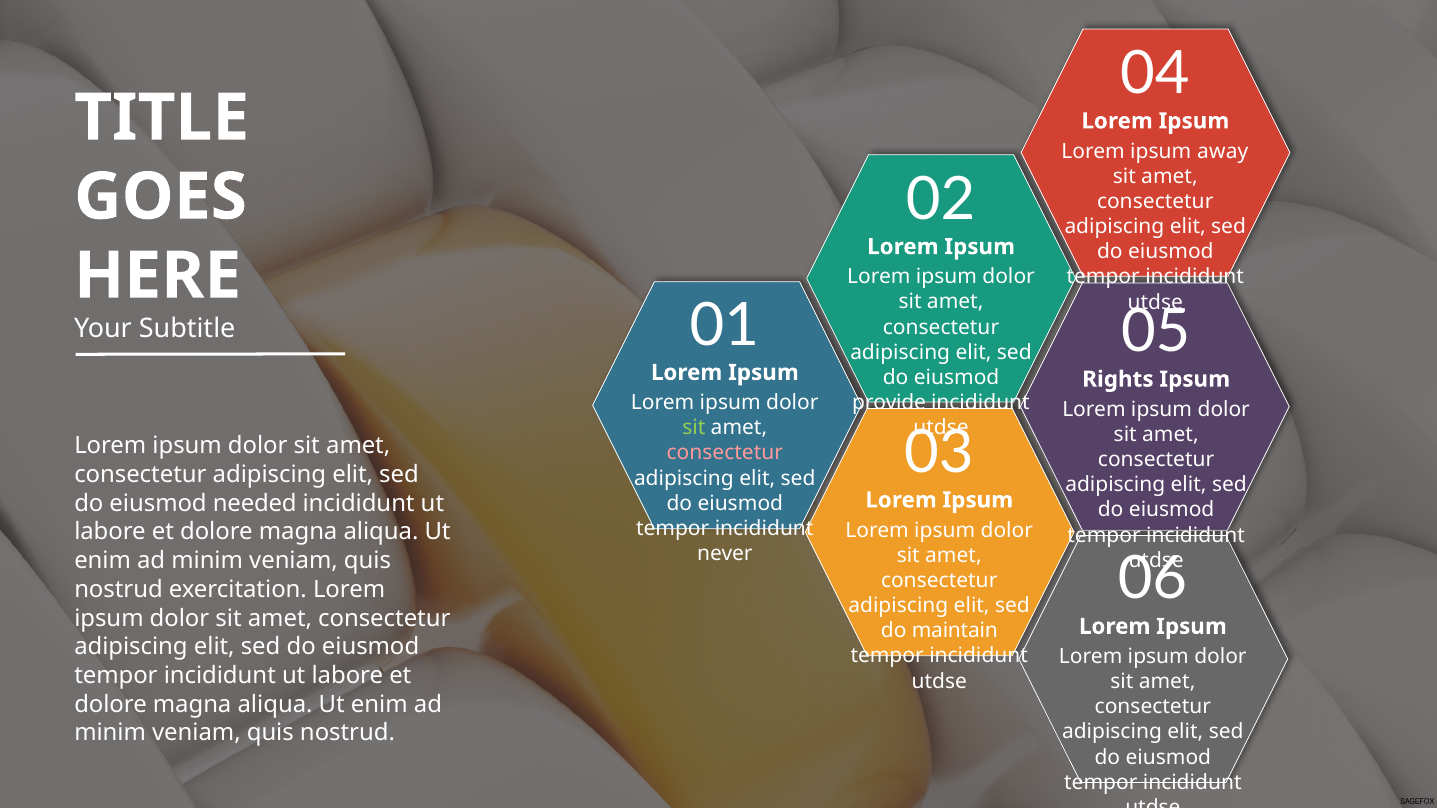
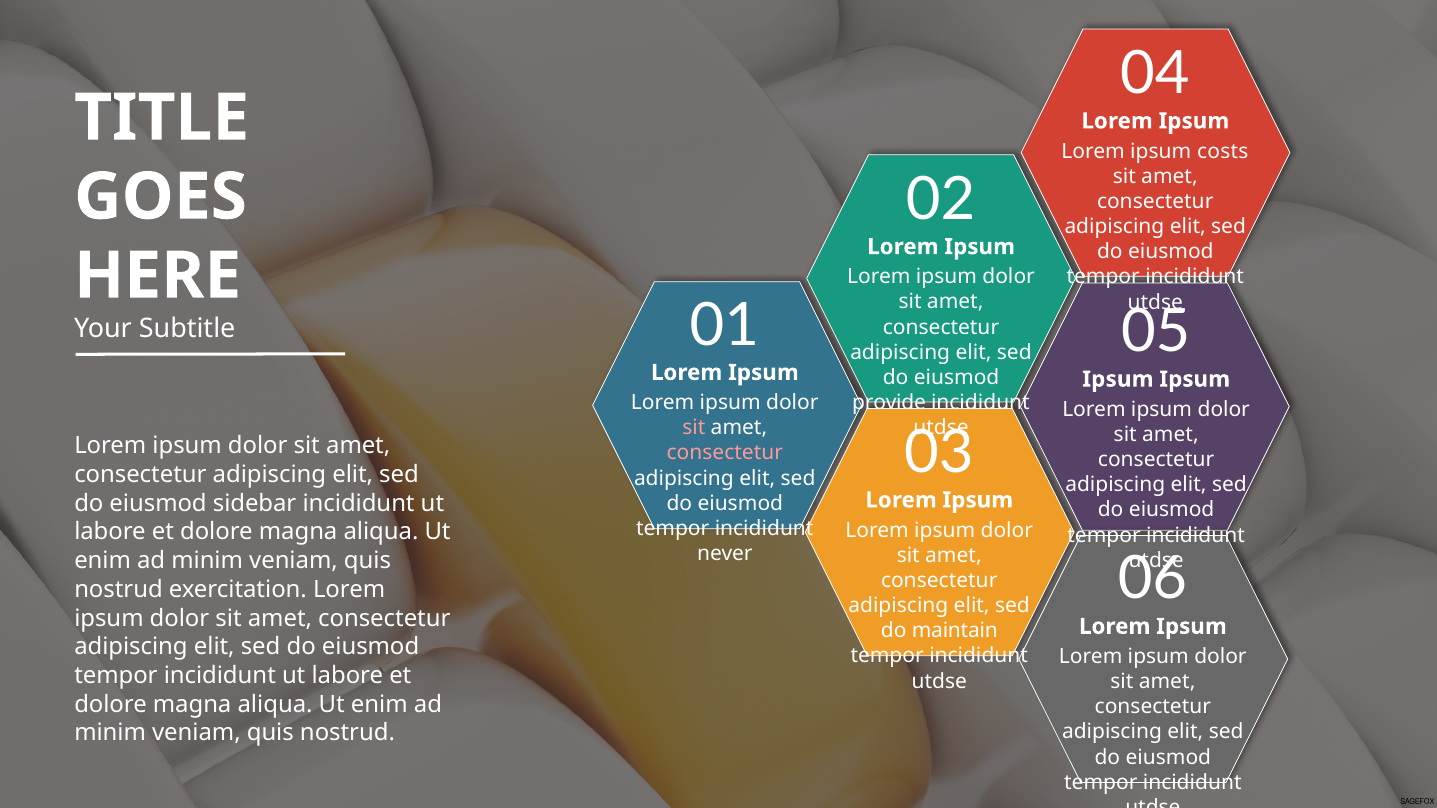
away: away -> costs
Rights at (1118, 379): Rights -> Ipsum
sit at (694, 428) colour: light green -> pink
needed: needed -> sidebar
